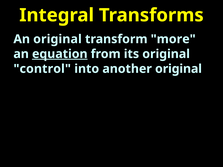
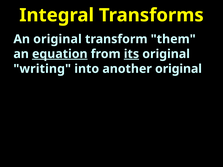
more: more -> them
its underline: none -> present
control: control -> writing
